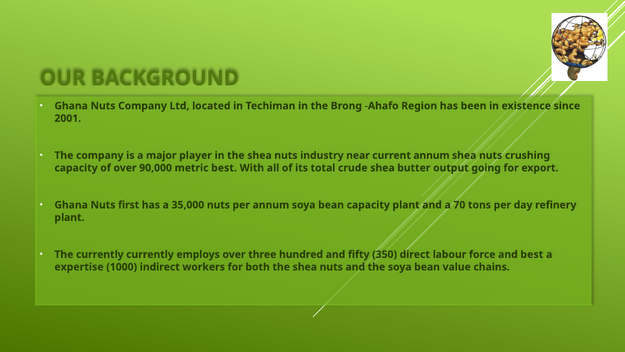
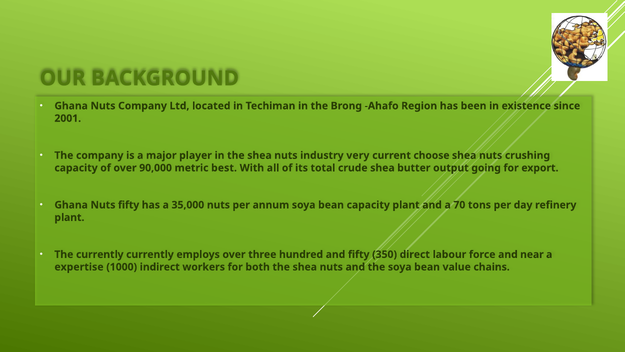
near: near -> very
current annum: annum -> choose
Nuts first: first -> fifty
and best: best -> near
